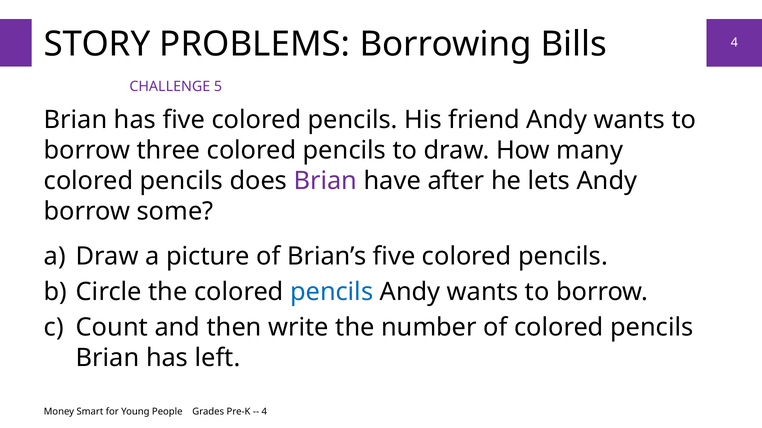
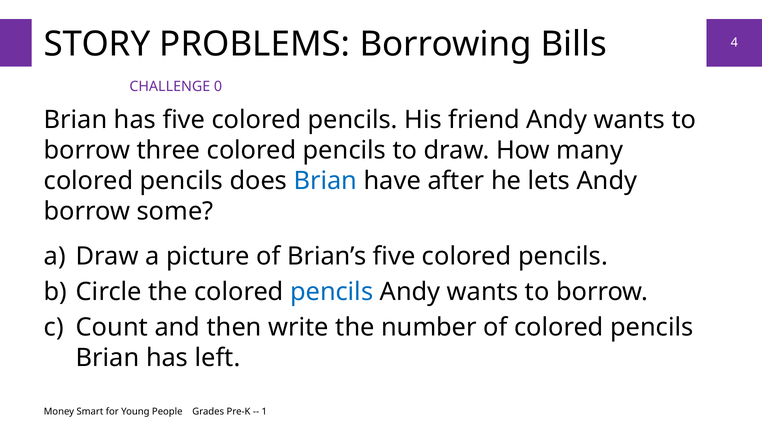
5: 5 -> 0
Brian at (325, 181) colour: purple -> blue
4 at (264, 412): 4 -> 1
